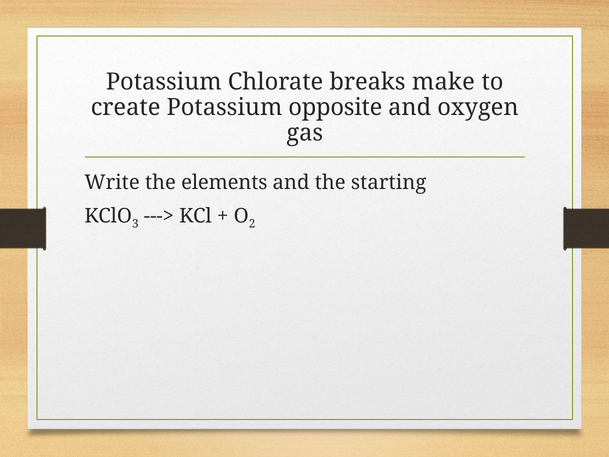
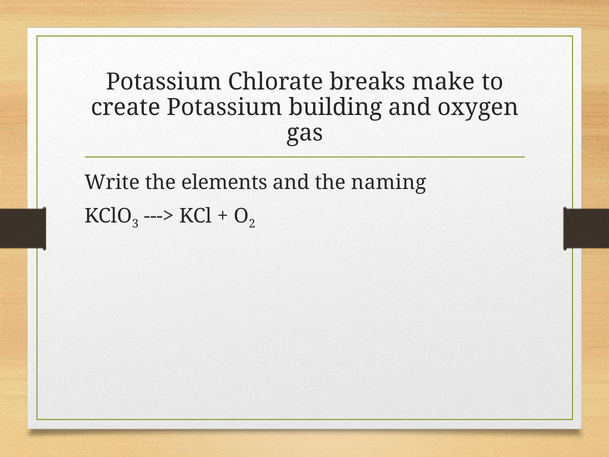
opposite: opposite -> building
starting: starting -> naming
